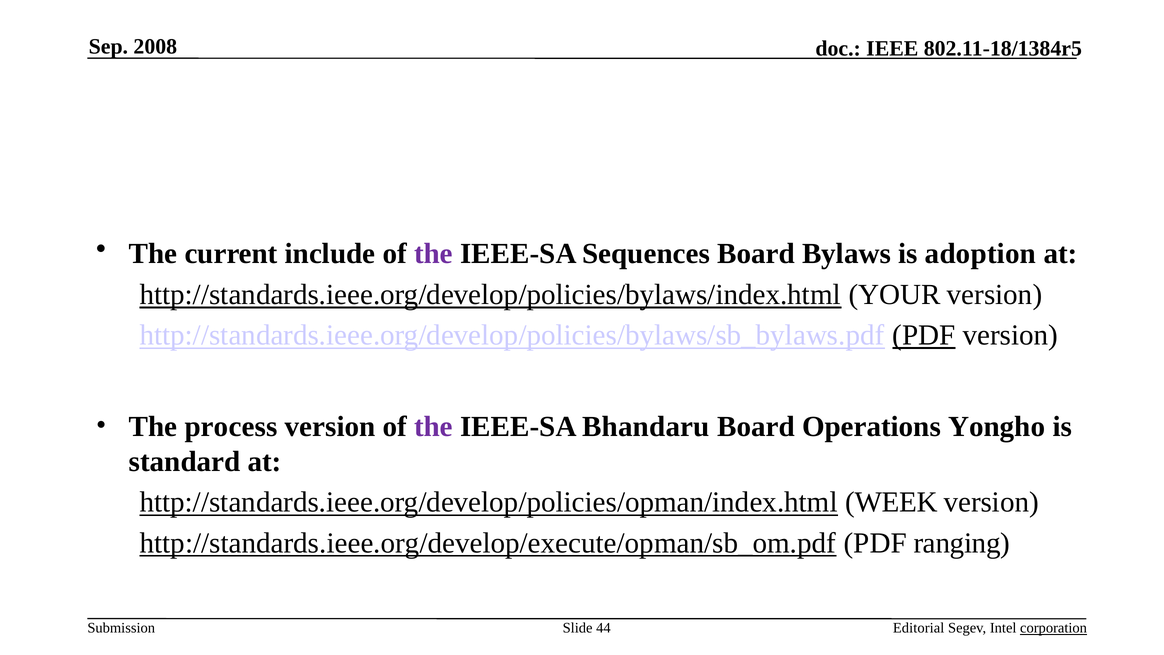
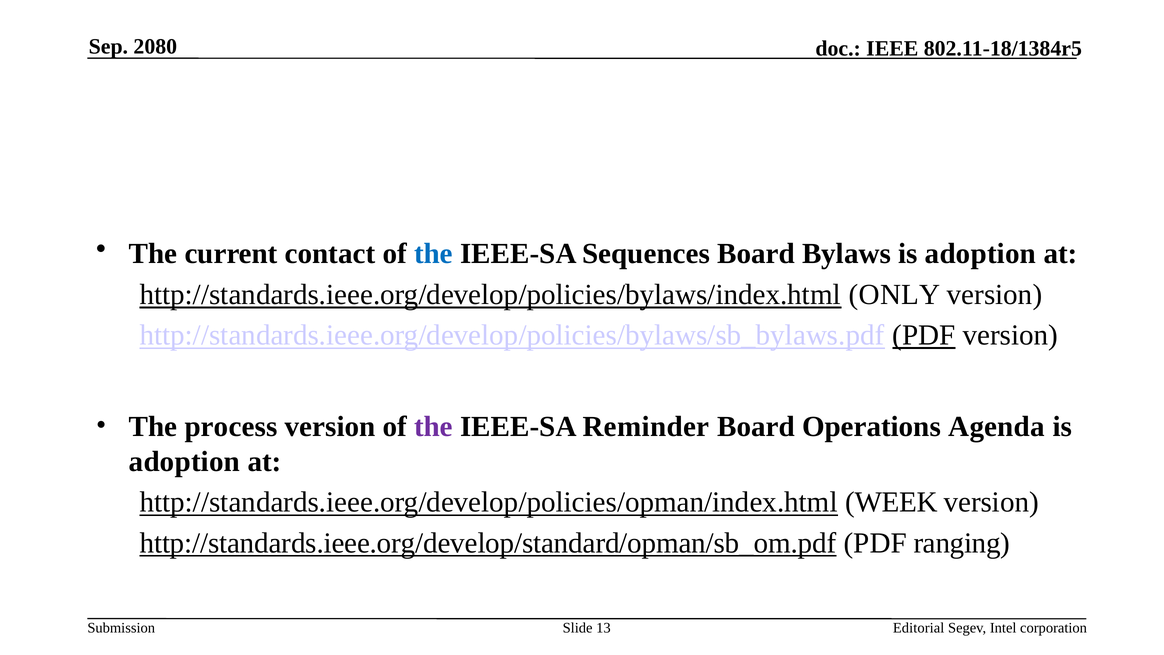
2008: 2008 -> 2080
include: include -> contact
the at (433, 254) colour: purple -> blue
YOUR: YOUR -> ONLY
Bhandaru: Bhandaru -> Reminder
Yongho: Yongho -> Agenda
standard at (185, 461): standard -> adoption
http://standards.ieee.org/develop/execute/opman/sb_om.pdf: http://standards.ieee.org/develop/execute/opman/sb_om.pdf -> http://standards.ieee.org/develop/standard/opman/sb_om.pdf
44: 44 -> 13
corporation underline: present -> none
